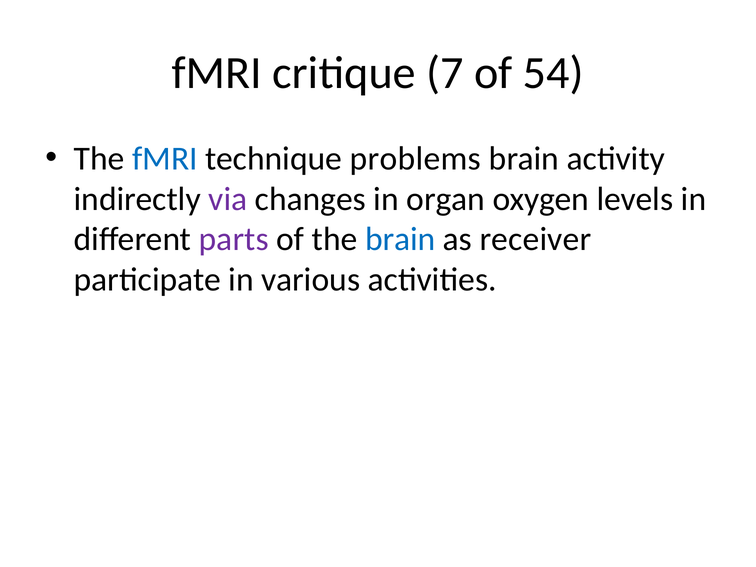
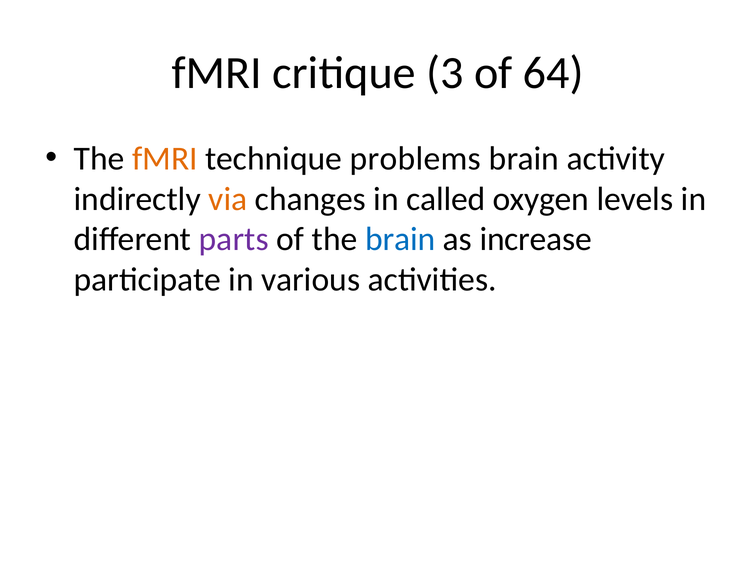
7: 7 -> 3
54: 54 -> 64
fMRI at (165, 159) colour: blue -> orange
via colour: purple -> orange
organ: organ -> called
receiver: receiver -> increase
